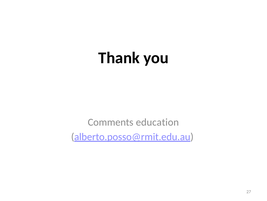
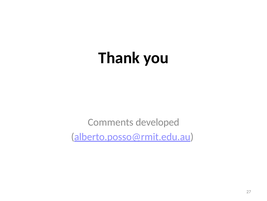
education: education -> developed
